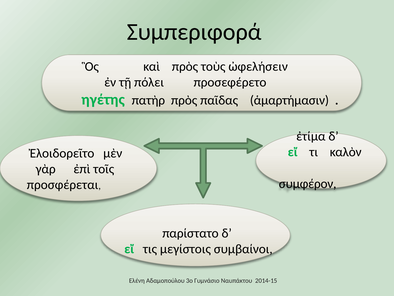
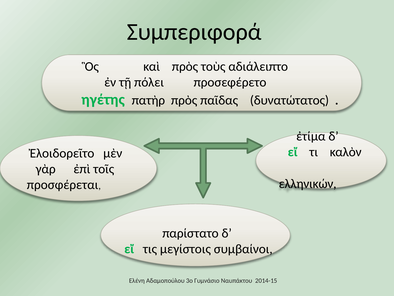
ὠφελήσειν: ὠφελήσειν -> αδιάλειπτο
ἁμαρτήμασιν: ἁμαρτήμασιν -> δυνατώτατος
συμφέρον: συμφέρον -> ελληνικών
